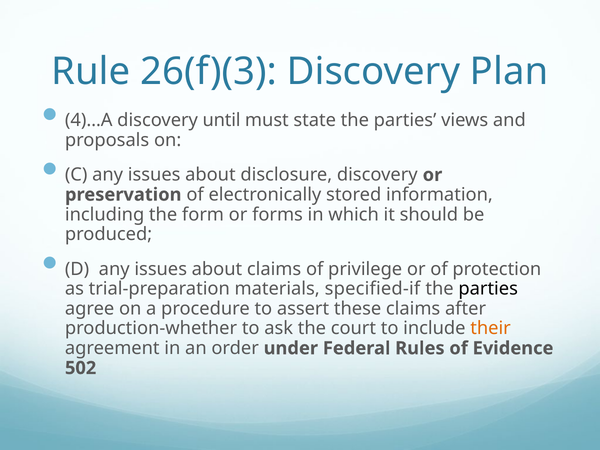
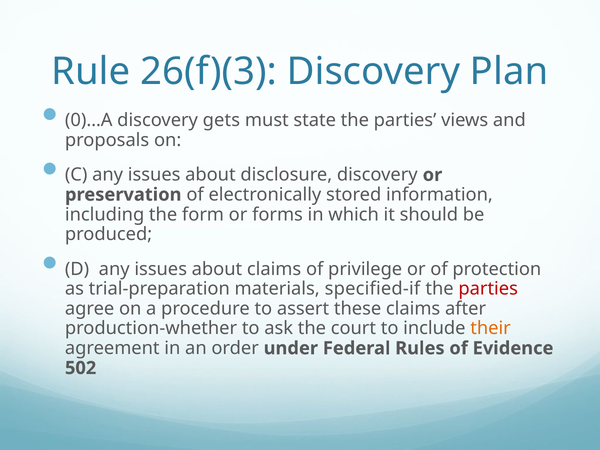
4)…A: 4)…A -> 0)…A
until: until -> gets
parties at (488, 289) colour: black -> red
